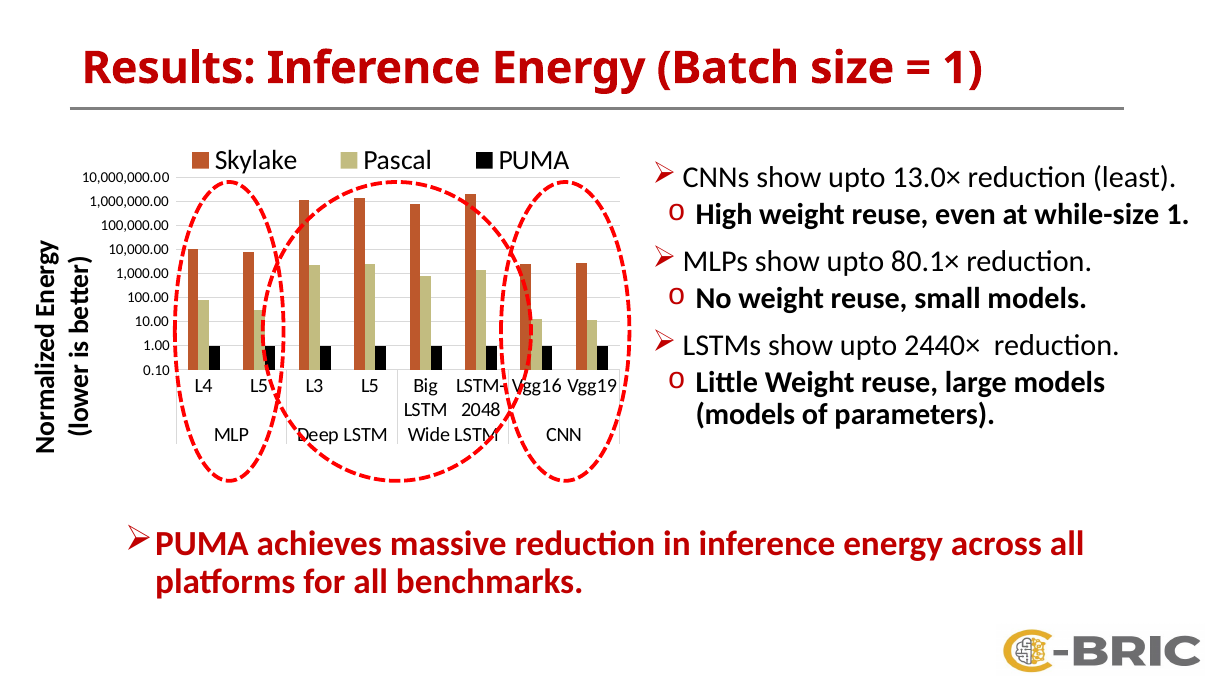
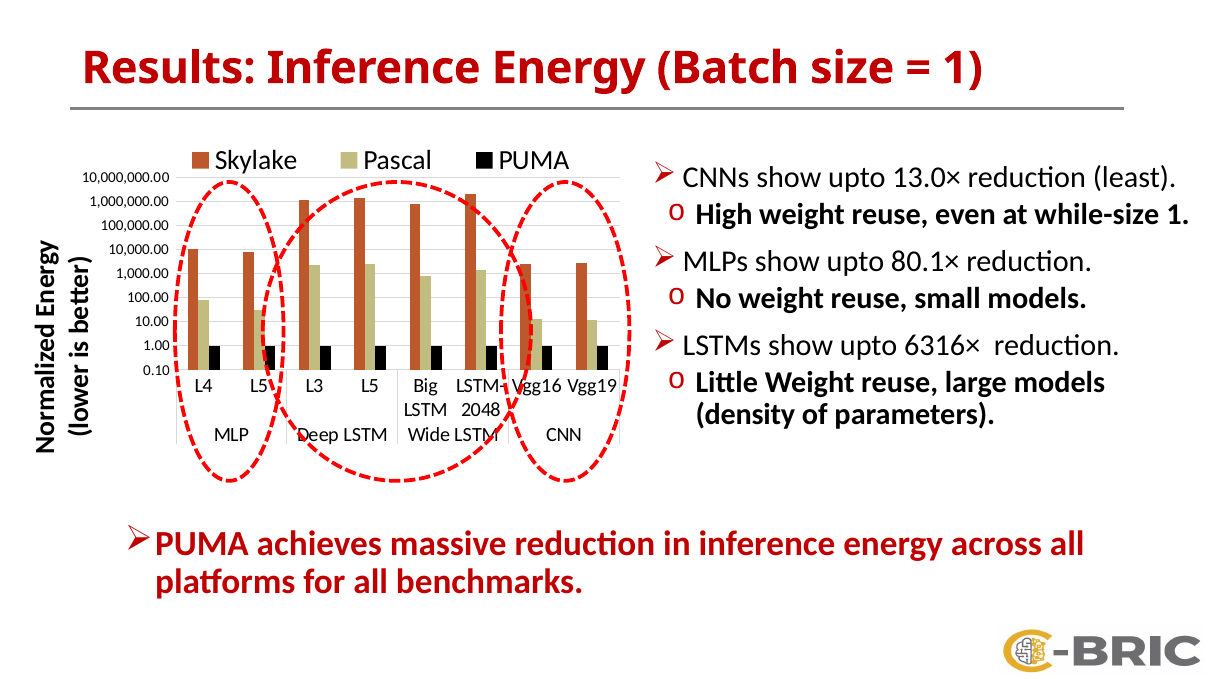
2440×: 2440× -> 6316×
models at (745, 415): models -> density
